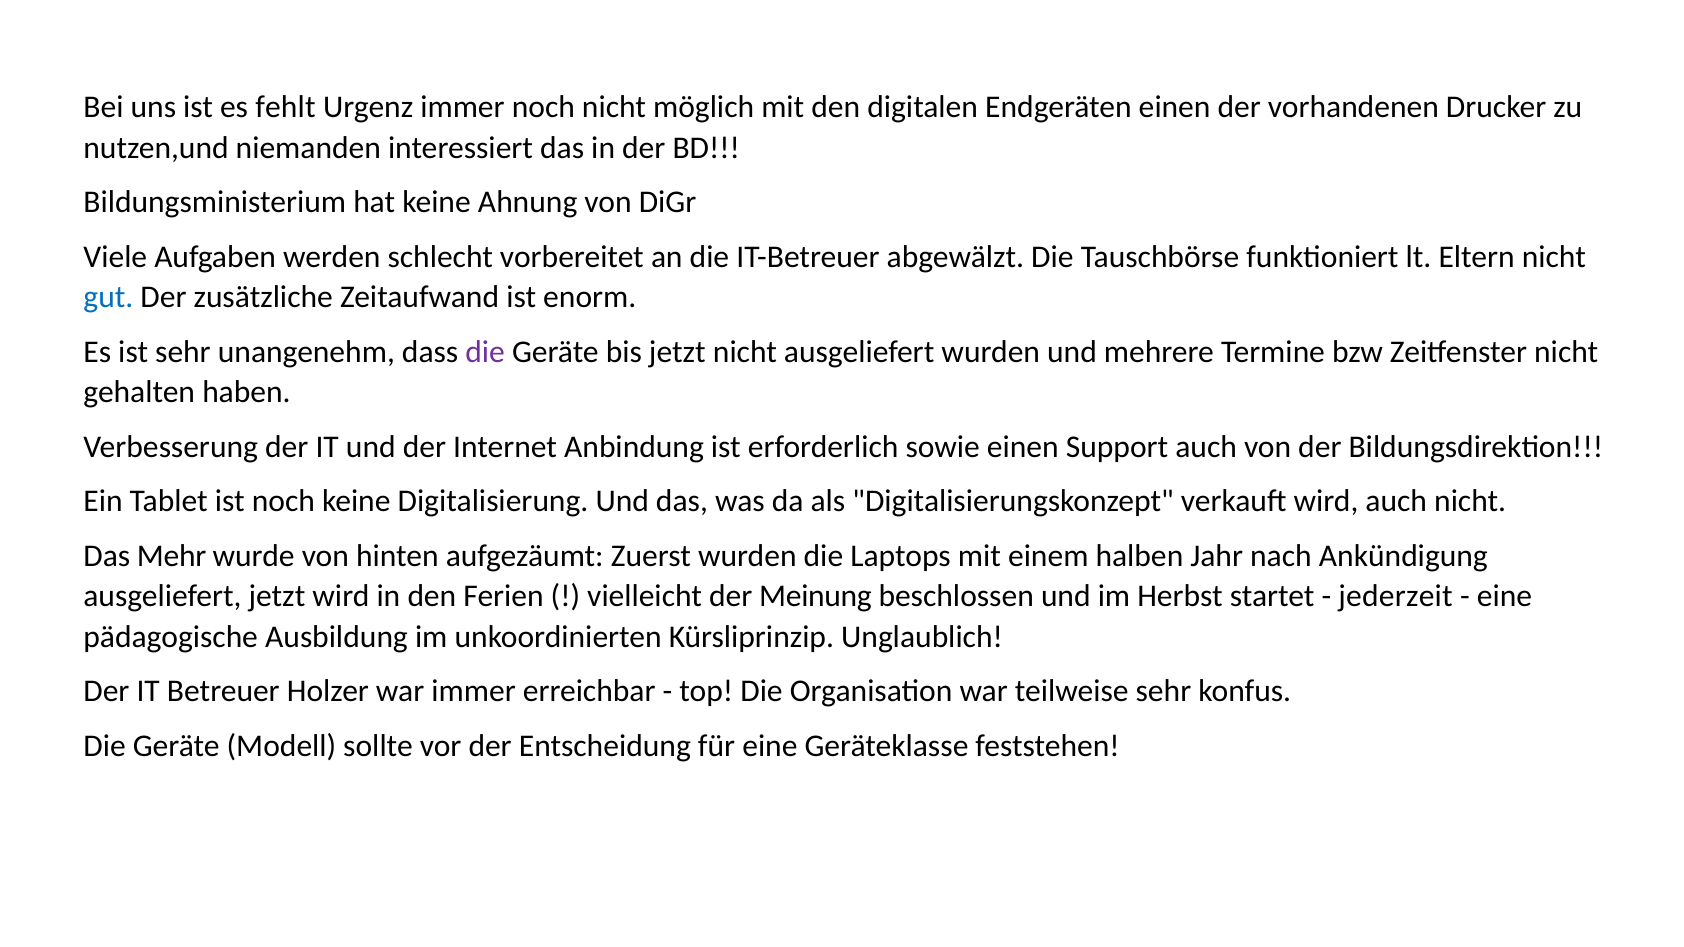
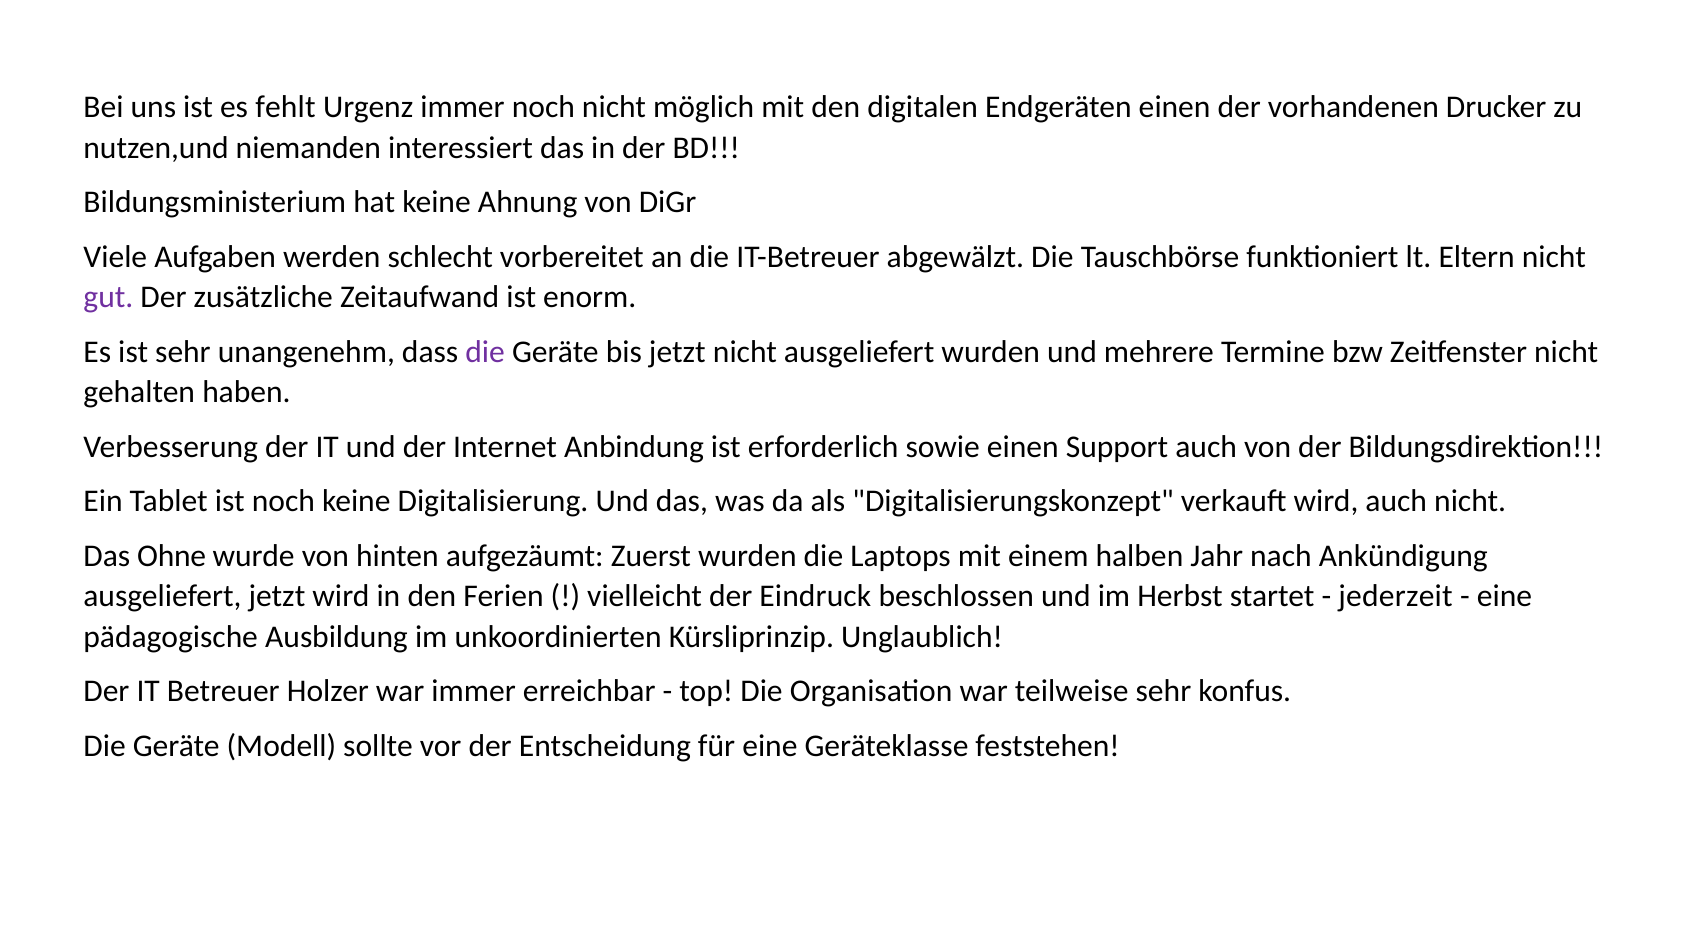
gut colour: blue -> purple
Mehr: Mehr -> Ohne
Meinung: Meinung -> Eindruck
